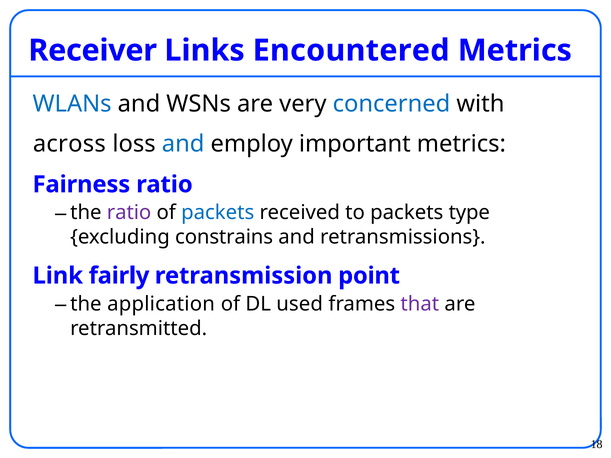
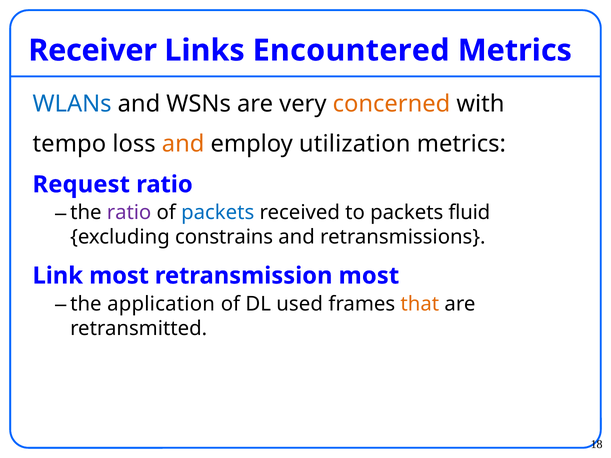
concerned colour: blue -> orange
across: across -> tempo
and at (183, 144) colour: blue -> orange
important: important -> utilization
Fairness: Fairness -> Request
type: type -> fluid
Link fairly: fairly -> most
retransmission point: point -> most
that colour: purple -> orange
